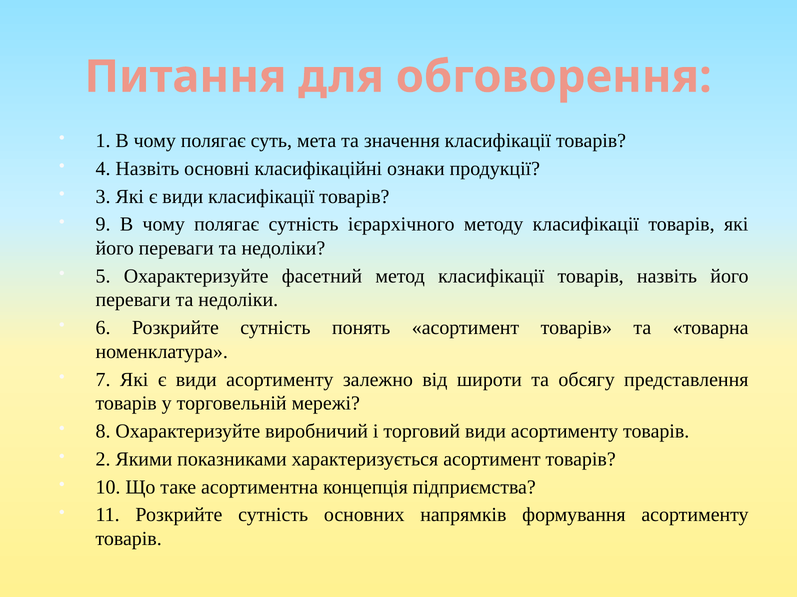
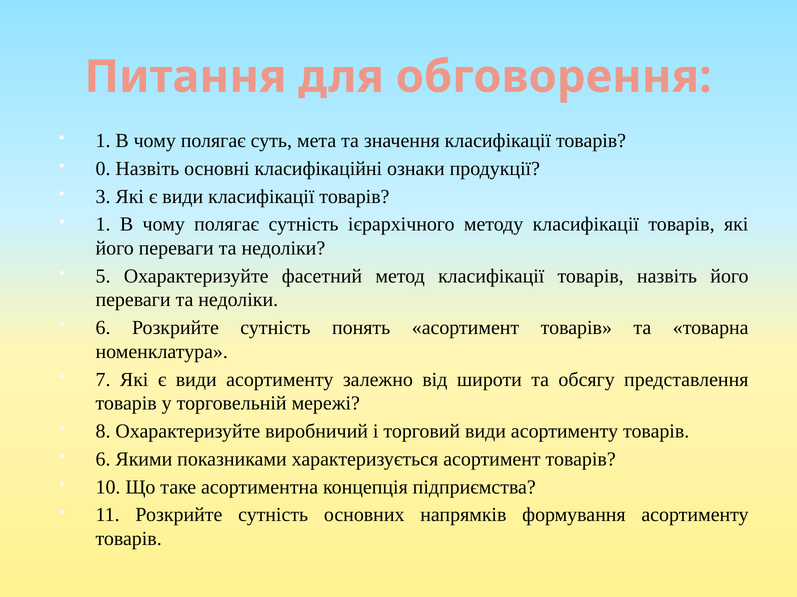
4: 4 -> 0
9 at (103, 225): 9 -> 1
2 at (103, 460): 2 -> 6
